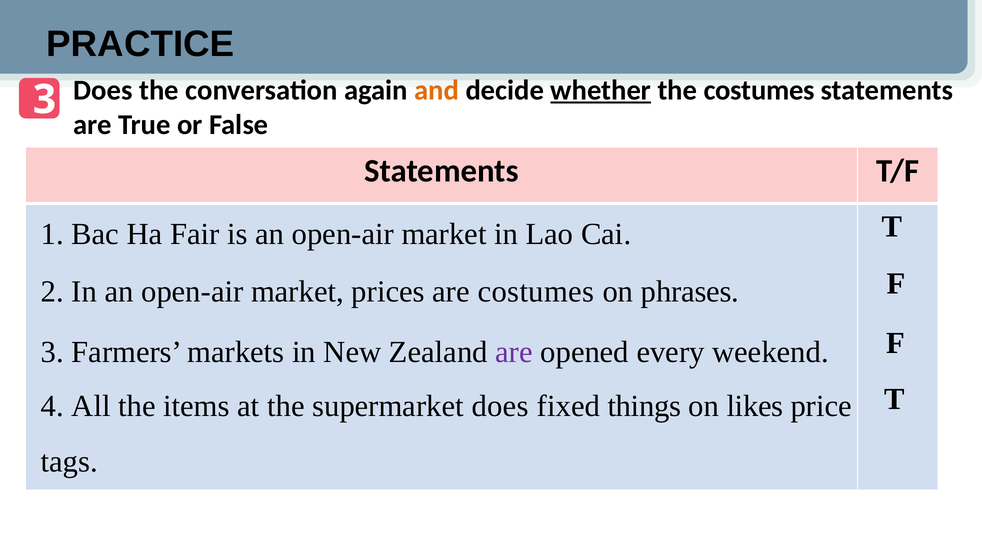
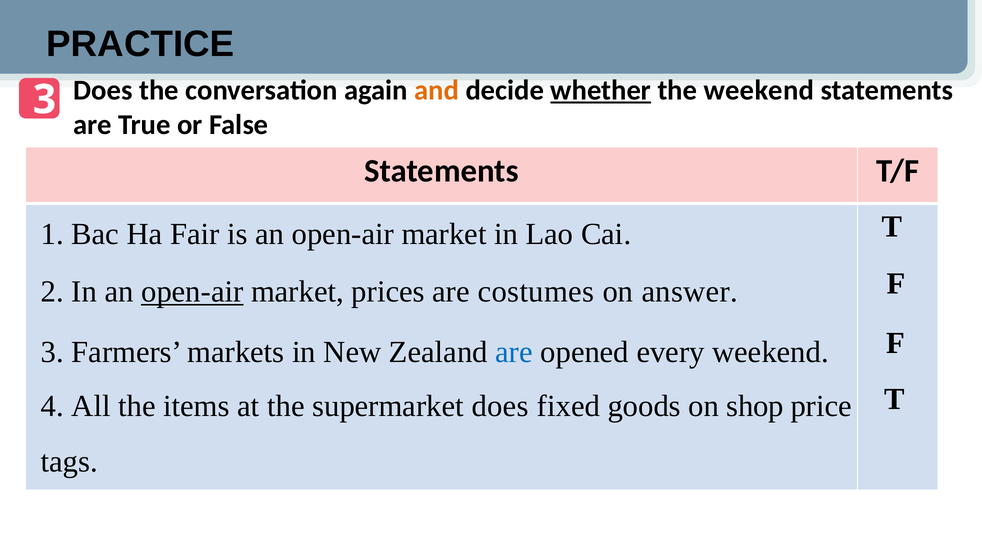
the costumes: costumes -> weekend
open-air at (192, 292) underline: none -> present
phrases: phrases -> answer
are at (514, 352) colour: purple -> blue
things: things -> goods
likes: likes -> shop
